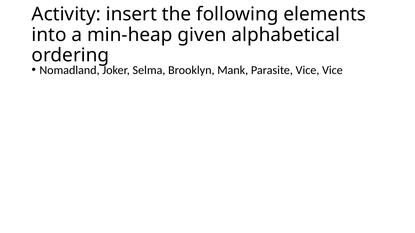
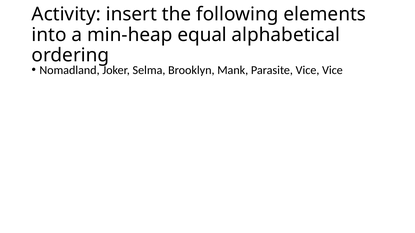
given: given -> equal
